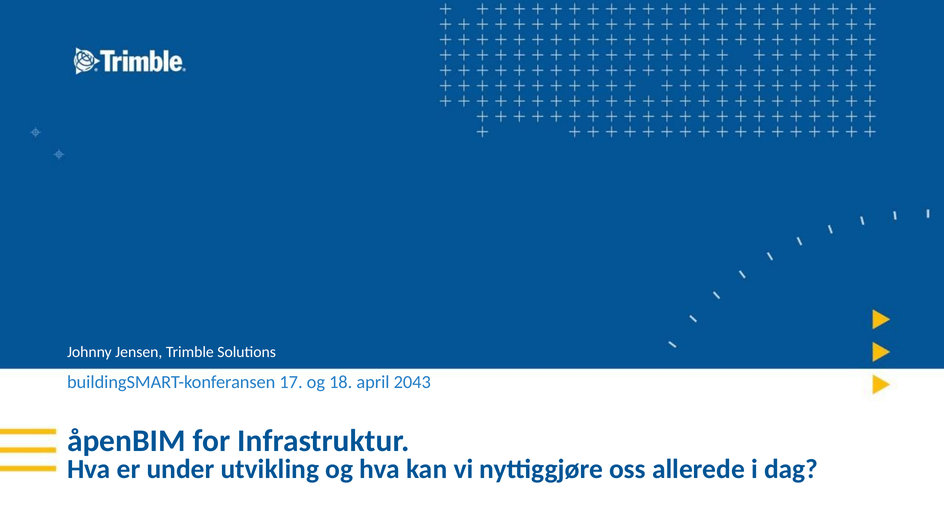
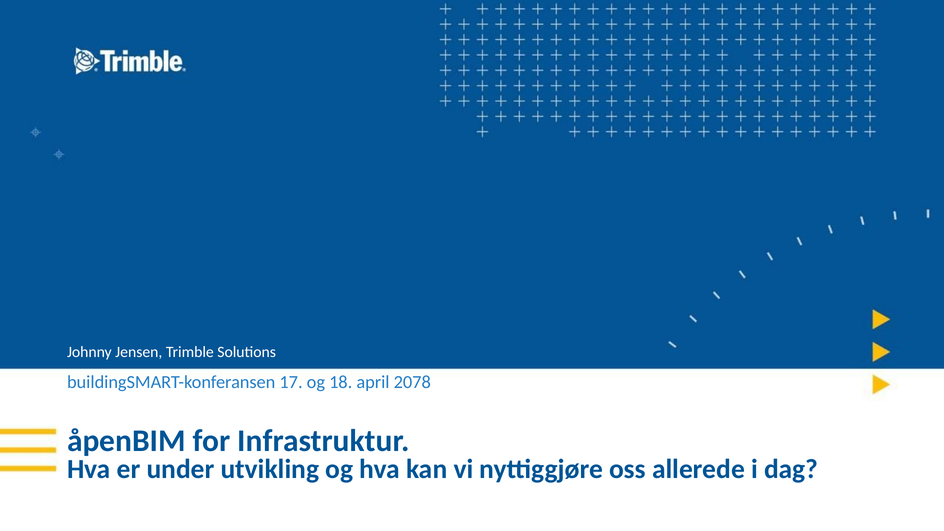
2043: 2043 -> 2078
